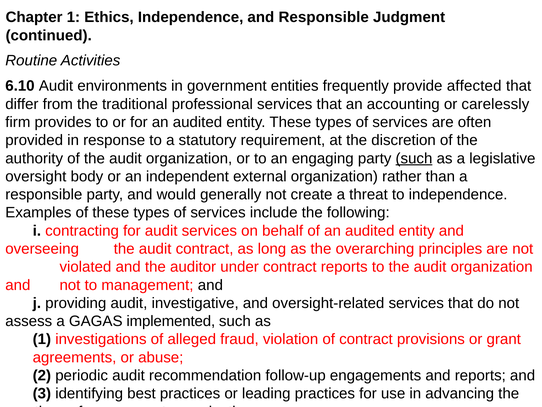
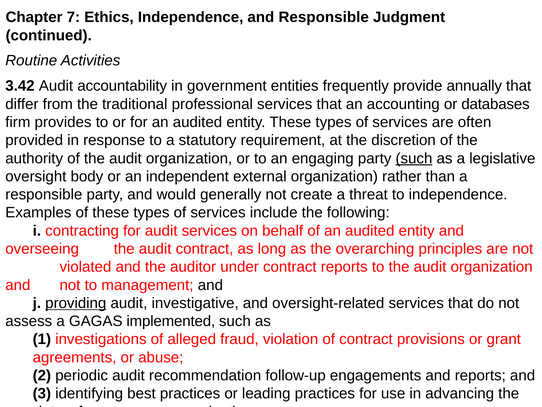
Chapter 1: 1 -> 7
6.10: 6.10 -> 3.42
environments: environments -> accountability
affected: affected -> annually
carelessly: carelessly -> databases
providing underline: none -> present
